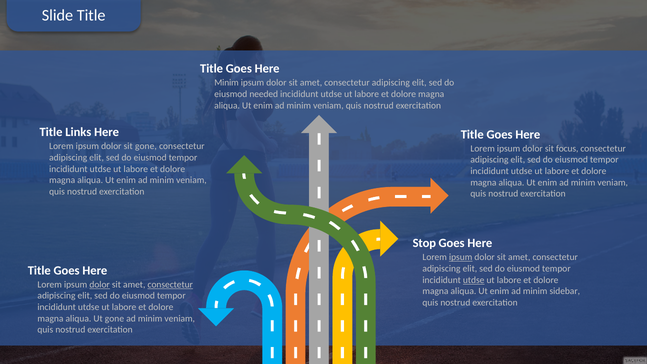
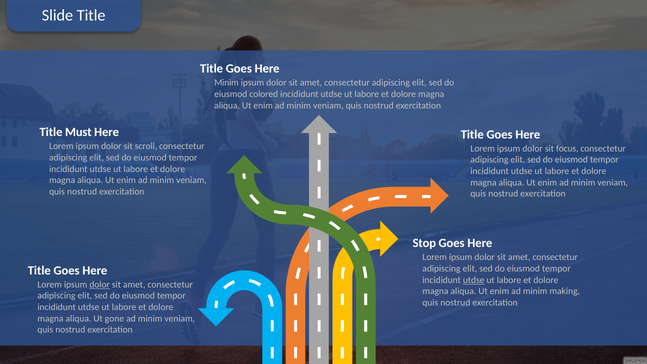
needed: needed -> colored
Links: Links -> Must
sit gone: gone -> scroll
ipsum at (461, 257) underline: present -> none
consectetur at (170, 284) underline: present -> none
sidebar: sidebar -> making
